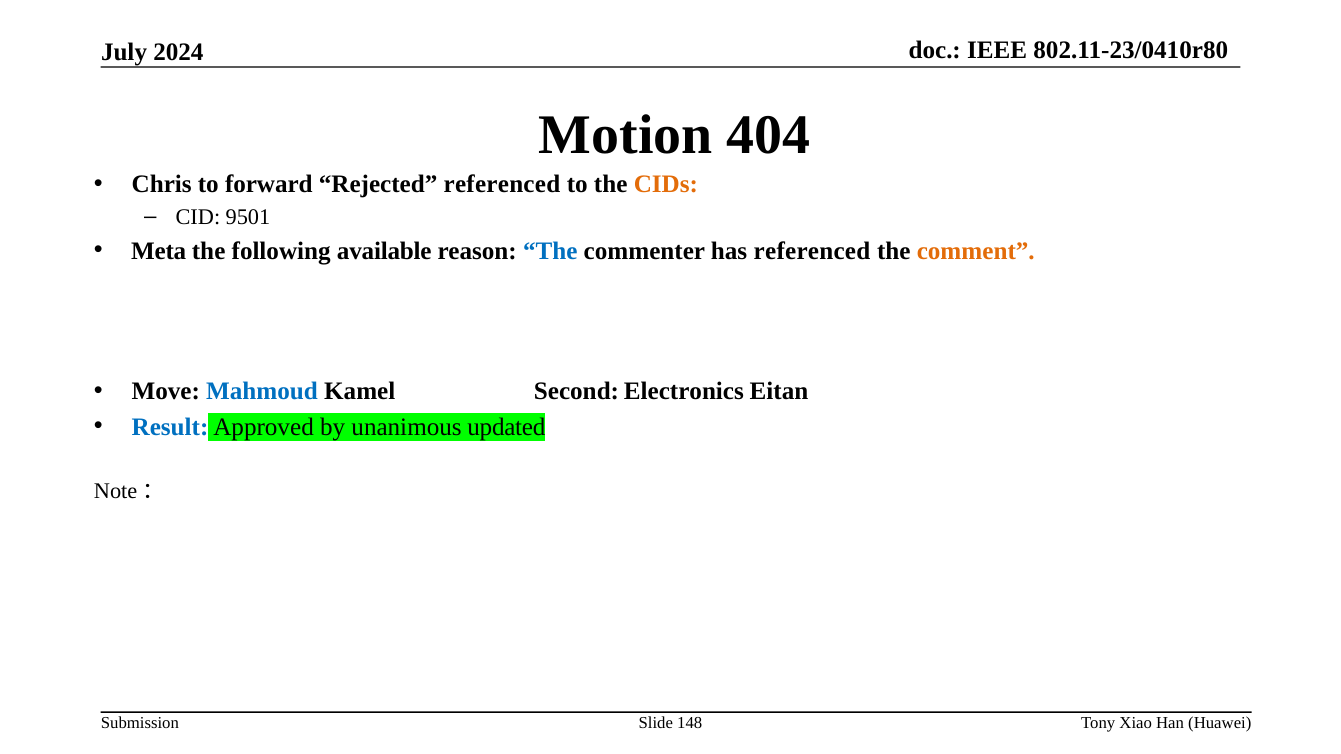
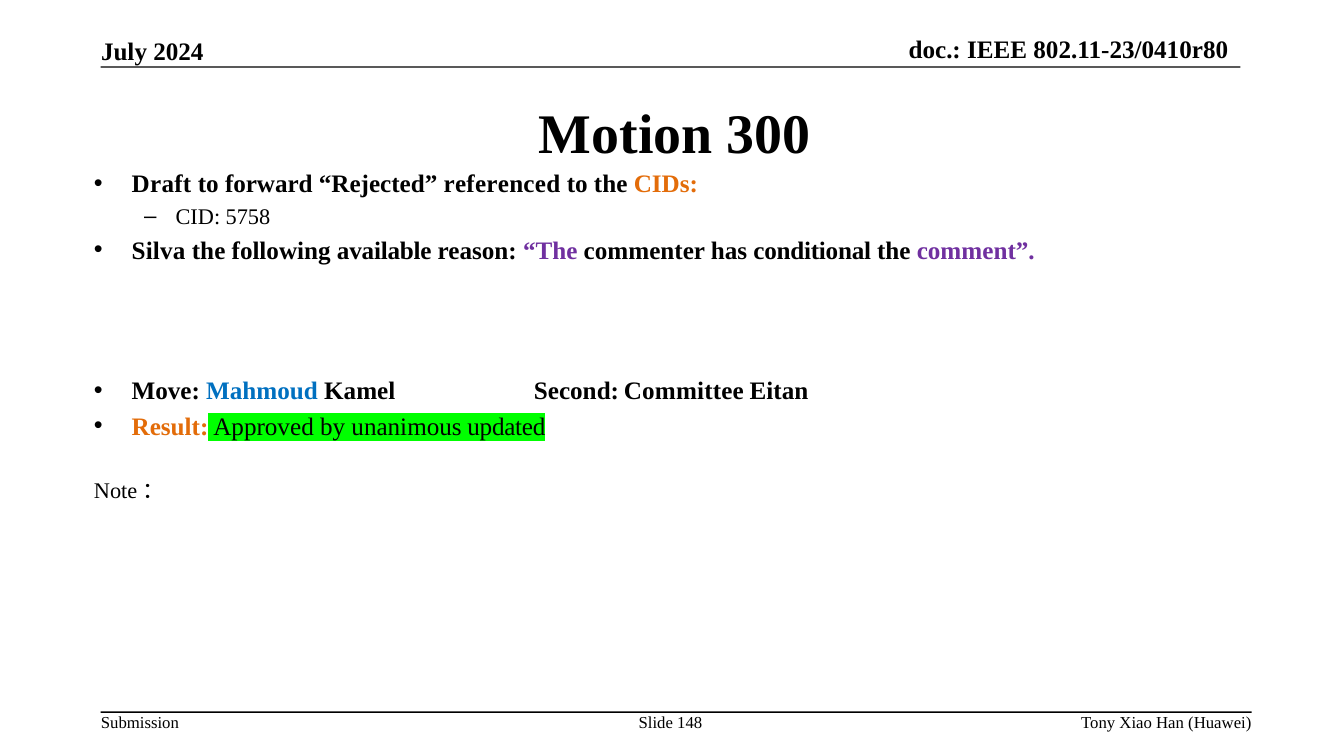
404: 404 -> 300
Chris: Chris -> Draft
9501: 9501 -> 5758
Meta: Meta -> Silva
The at (550, 251) colour: blue -> purple
has referenced: referenced -> conditional
comment colour: orange -> purple
Electronics: Electronics -> Committee
Result colour: blue -> orange
